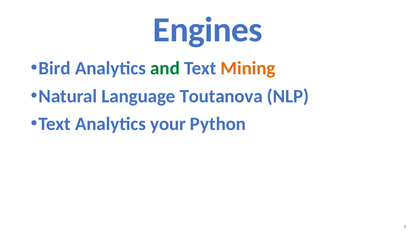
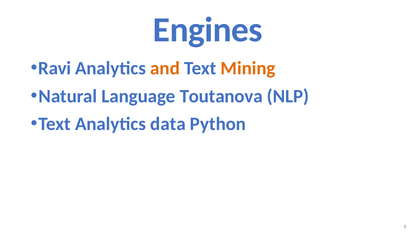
Bird: Bird -> Ravi
and colour: green -> orange
your: your -> data
